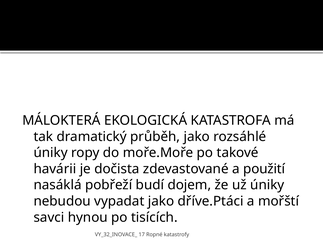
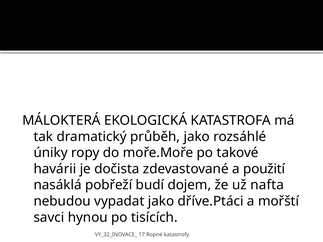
už úniky: úniky -> nafta
